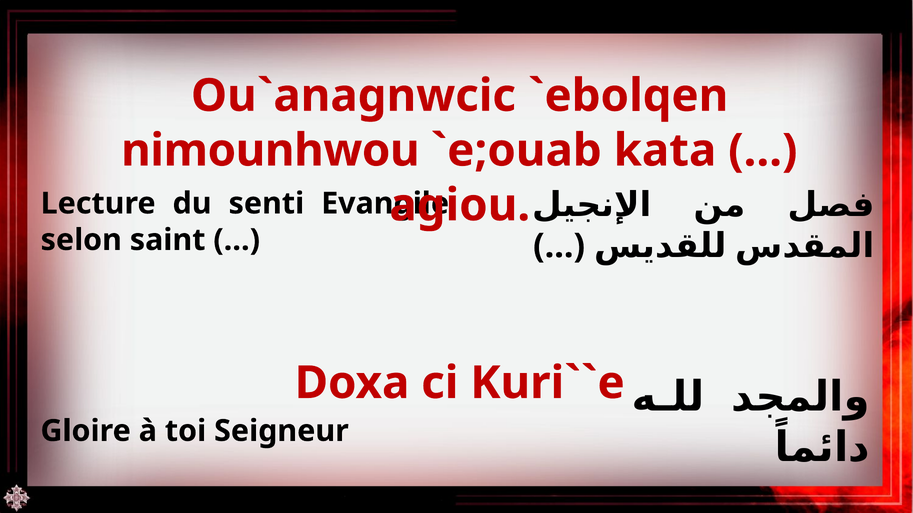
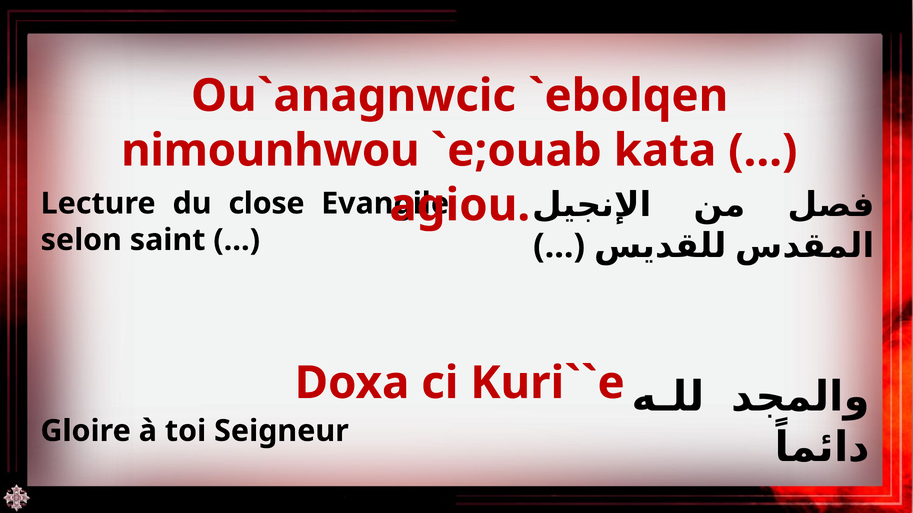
senti: senti -> close
